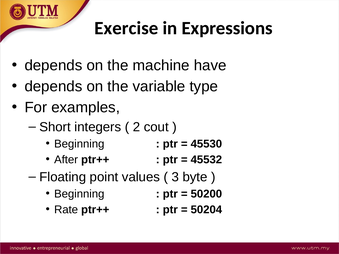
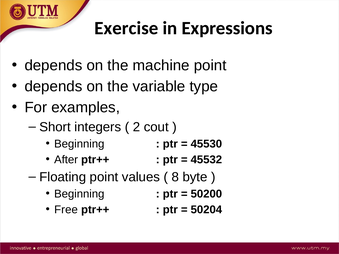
machine have: have -> point
3: 3 -> 8
Rate: Rate -> Free
